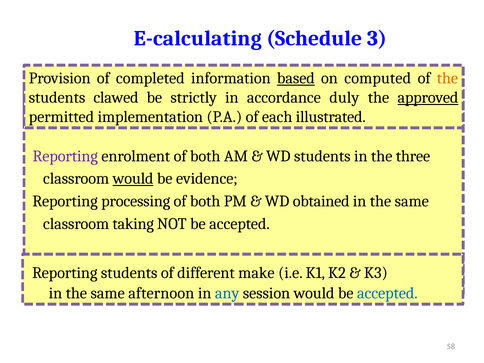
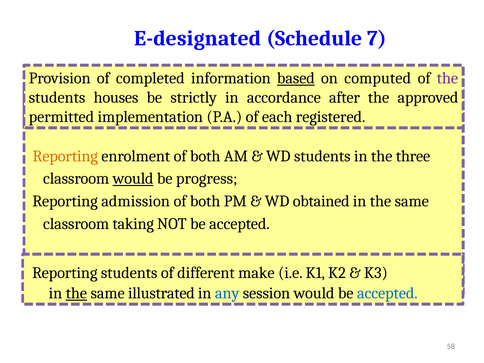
E-calculating: E-calculating -> E-designated
3: 3 -> 7
the at (447, 78) colour: orange -> purple
clawed: clawed -> houses
duly: duly -> after
approved underline: present -> none
illustrated: illustrated -> registered
Reporting at (65, 156) colour: purple -> orange
evidence: evidence -> progress
processing: processing -> admission
the at (76, 293) underline: none -> present
afternoon: afternoon -> illustrated
